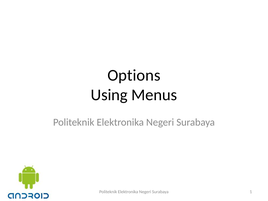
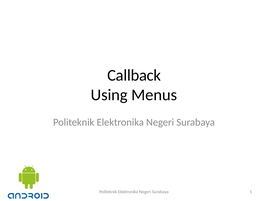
Options: Options -> Callback
